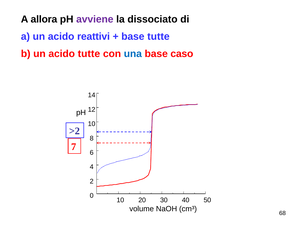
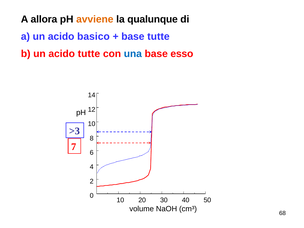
avviene colour: purple -> orange
dissociato: dissociato -> qualunque
reattivi: reattivi -> basico
caso: caso -> esso
>2: >2 -> >3
